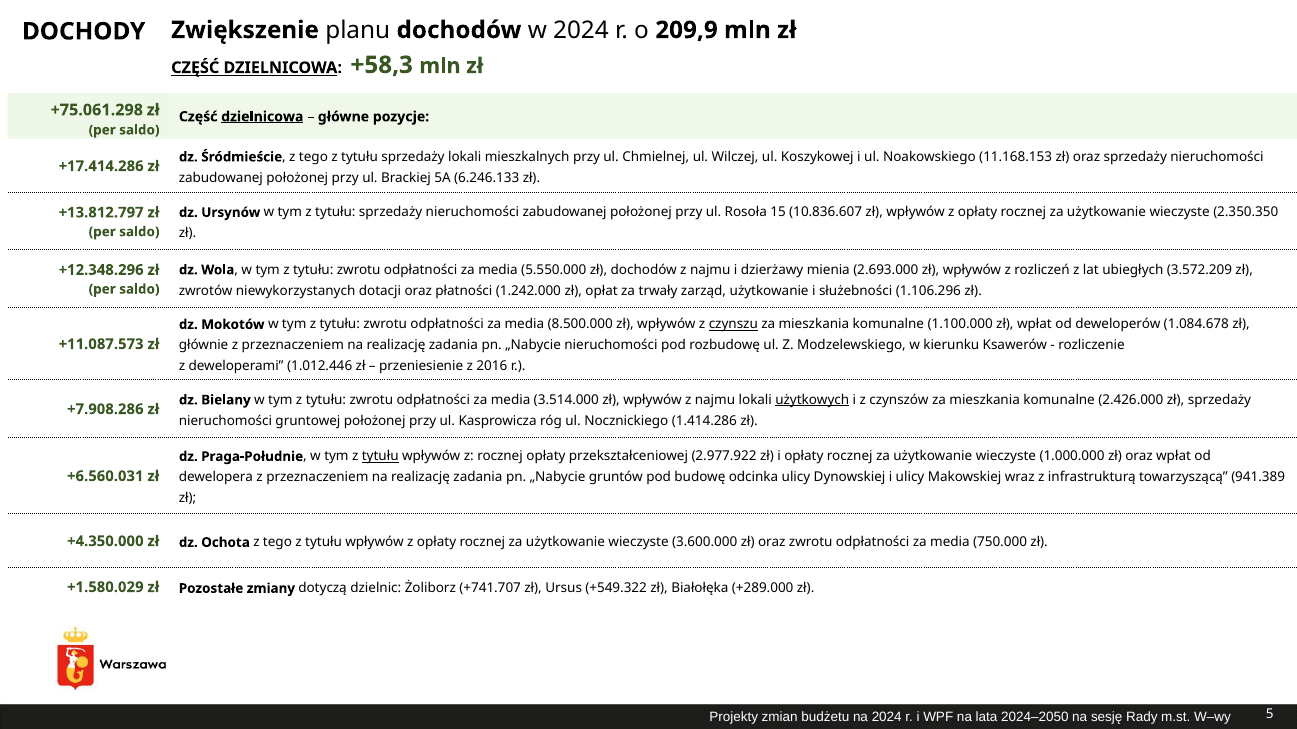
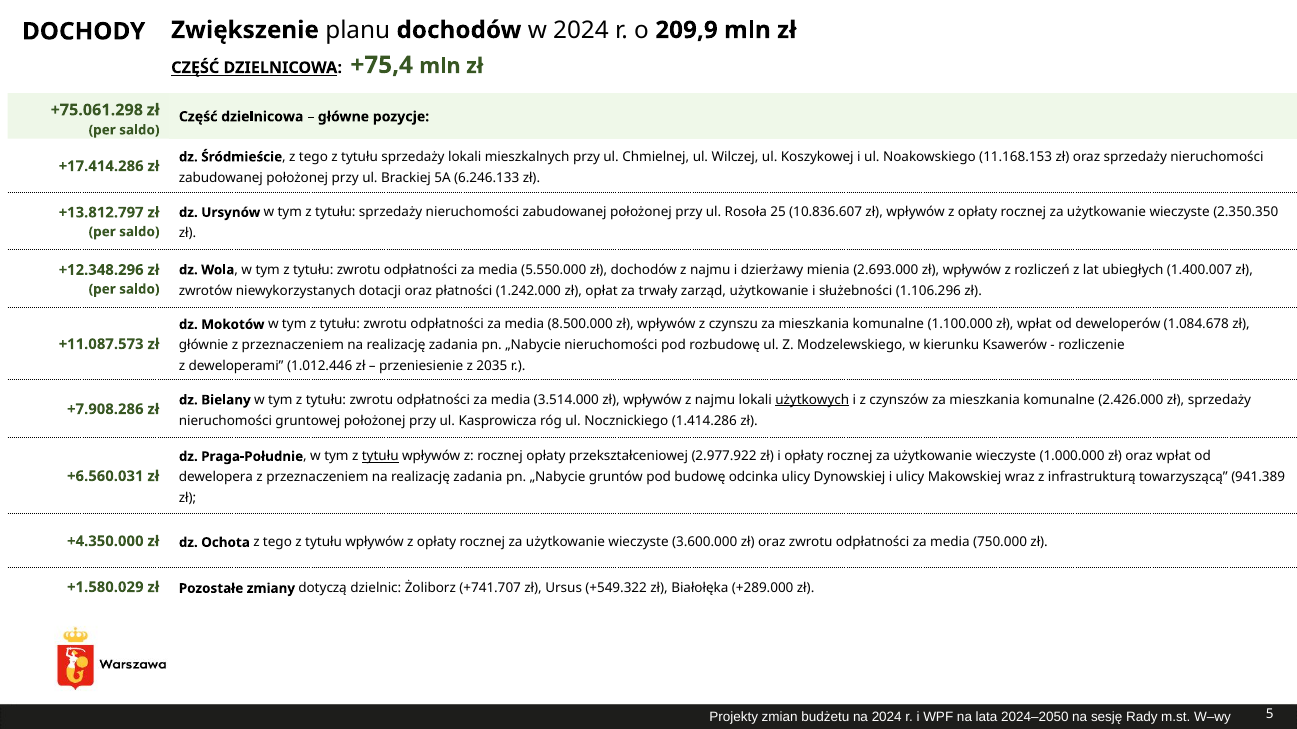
+58,3: +58,3 -> +75,4
dzielnicowa at (262, 117) underline: present -> none
15: 15 -> 25
3.572.209: 3.572.209 -> 1.400.007
czynszu underline: present -> none
2016: 2016 -> 2035
